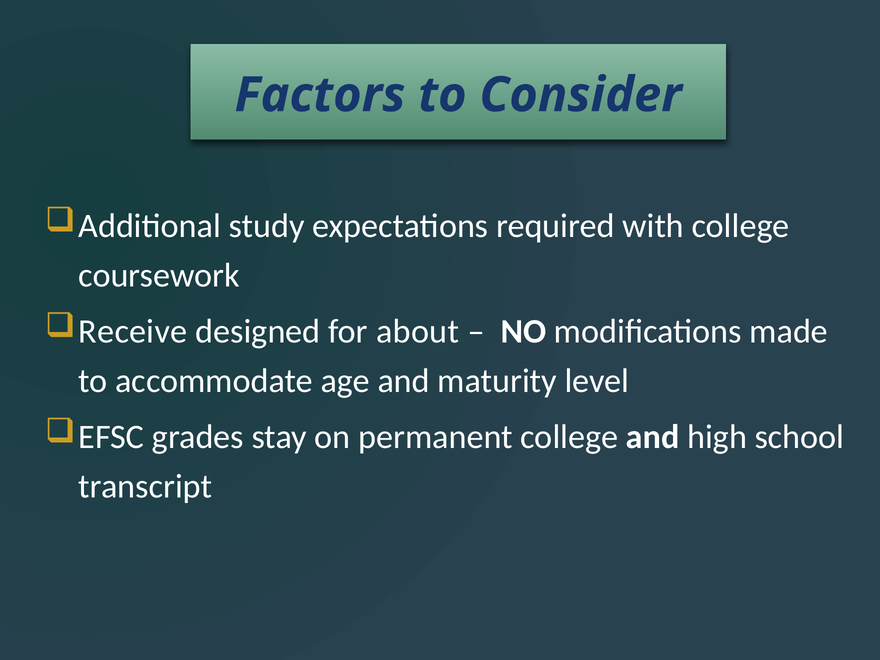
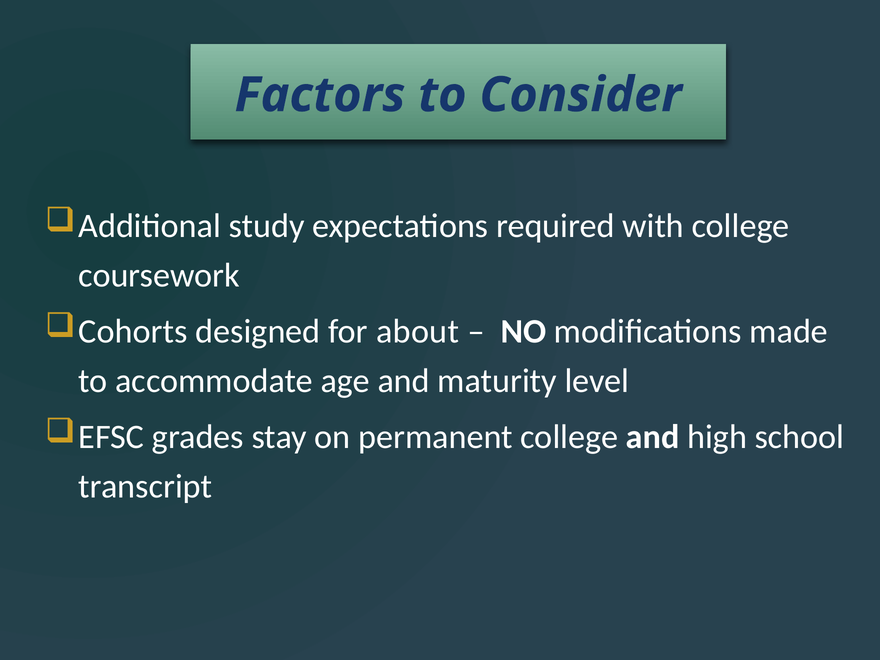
Receive: Receive -> Cohorts
